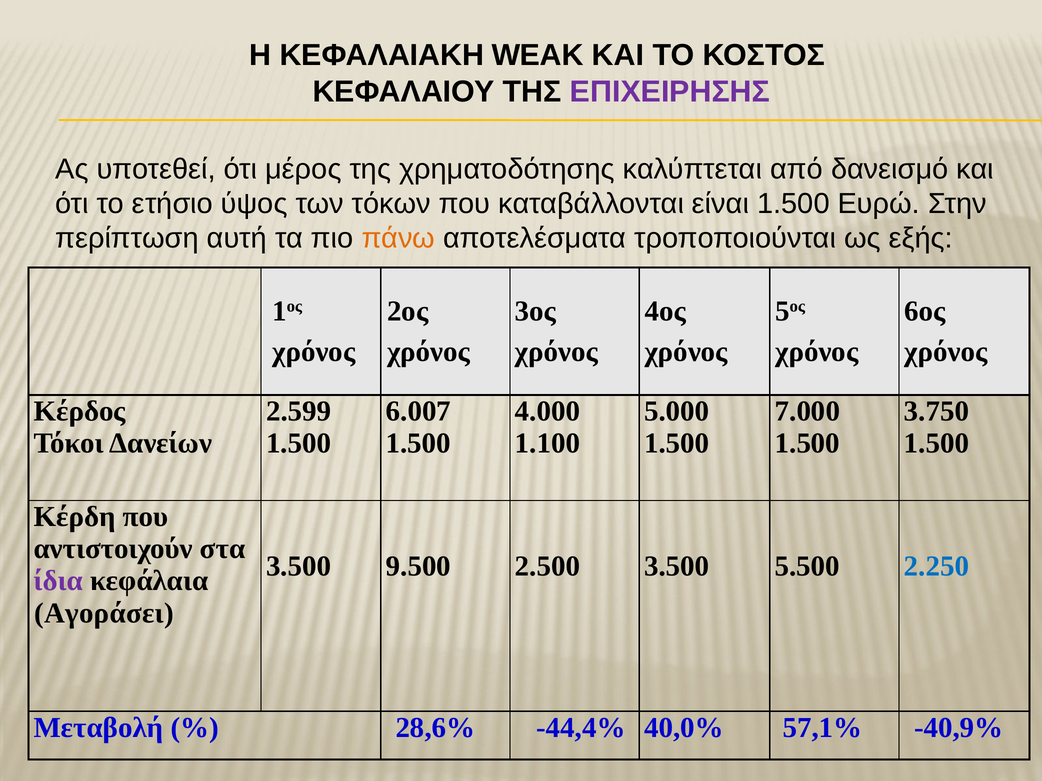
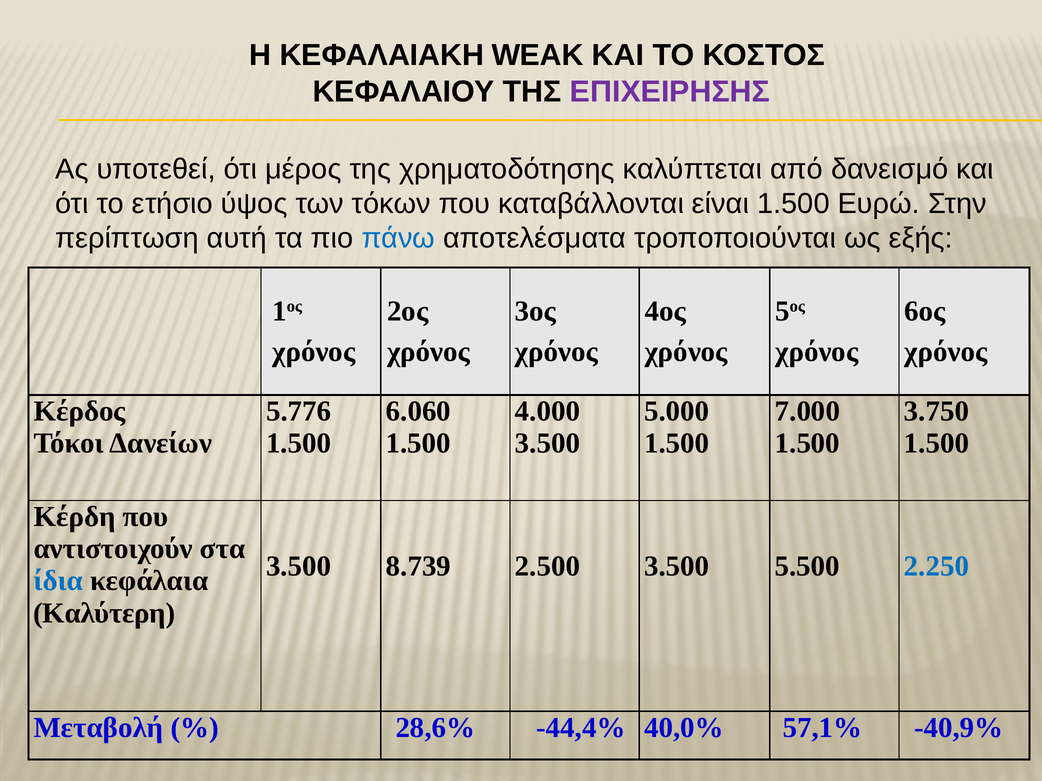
πάνω colour: orange -> blue
2.599: 2.599 -> 5.776
6.007: 6.007 -> 6.060
1.100 at (548, 444): 1.100 -> 3.500
9.500: 9.500 -> 8.739
ίδια colour: purple -> blue
Αγοράσει: Αγοράσει -> Καλύτερη
